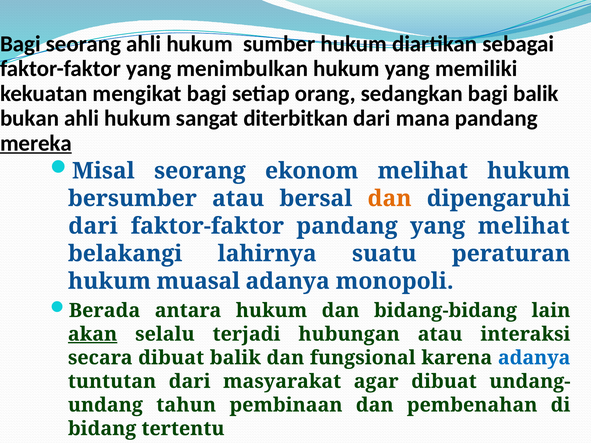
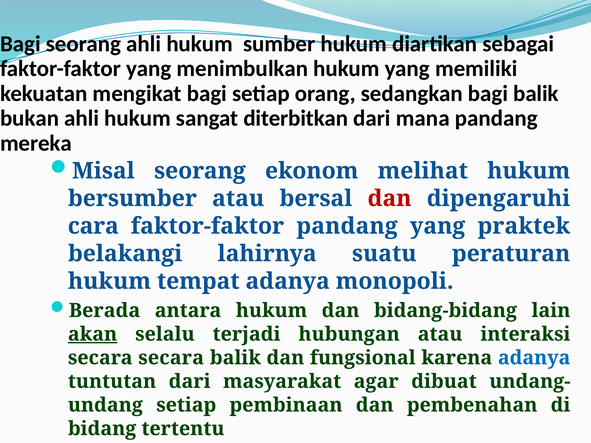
mereka underline: present -> none
dan at (390, 199) colour: orange -> red
dari at (93, 226): dari -> cara
yang melihat: melihat -> praktek
muasal: muasal -> tempat
secara dibuat: dibuat -> secara
tahun at (186, 405): tahun -> setiap
